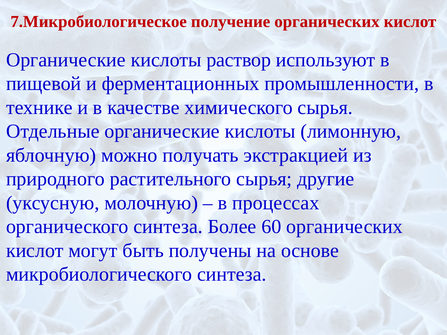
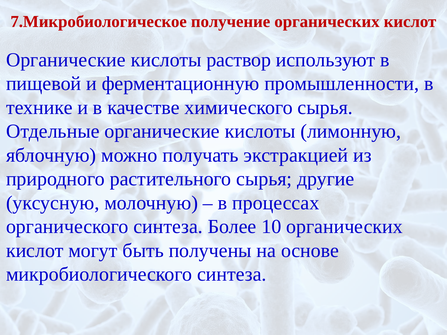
ферментационных: ферментационных -> ферментационную
60: 60 -> 10
